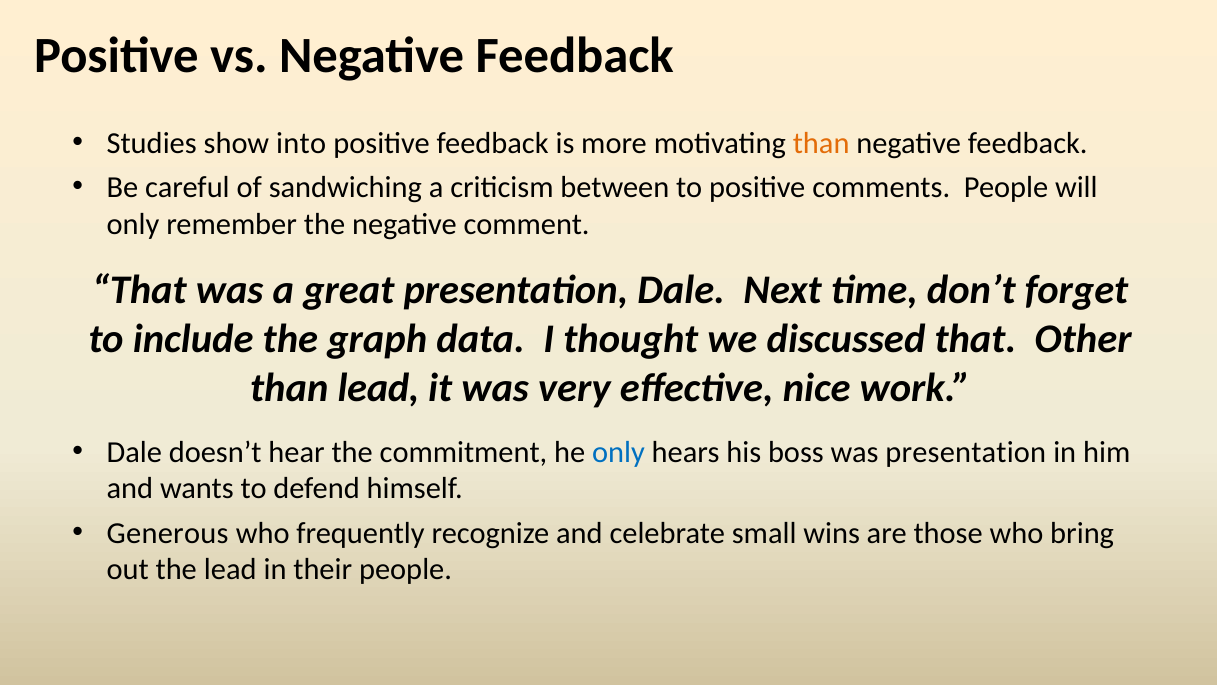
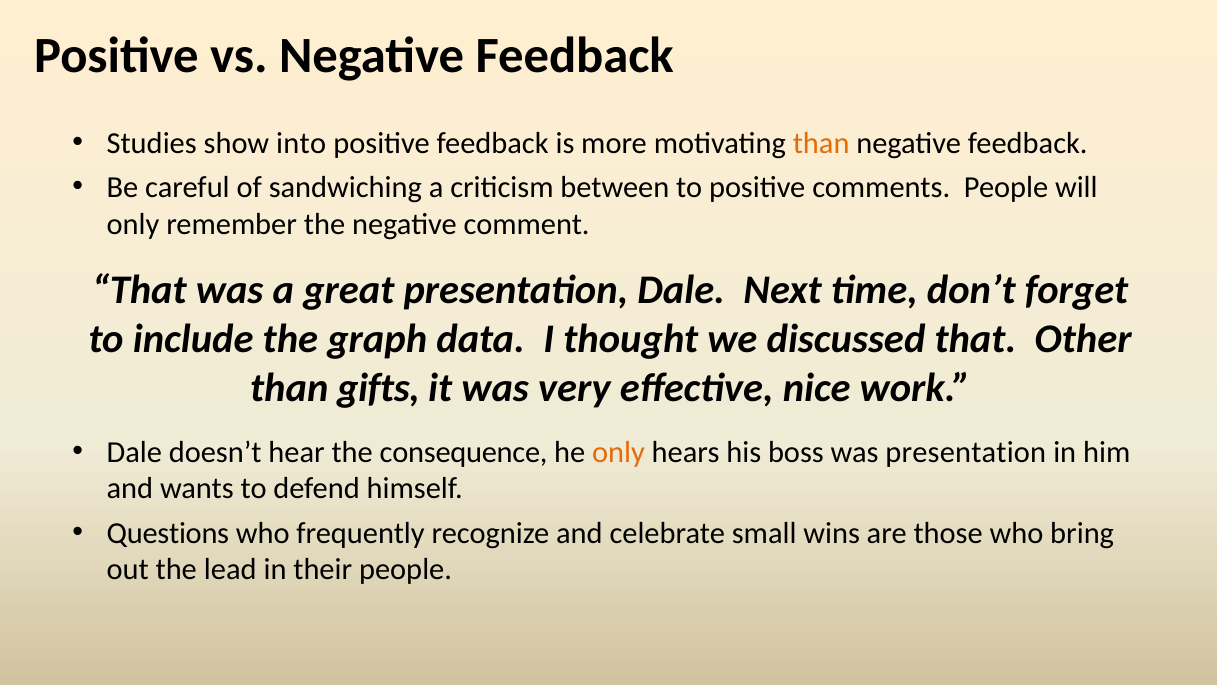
than lead: lead -> gifts
commitment: commitment -> consequence
only at (619, 452) colour: blue -> orange
Generous: Generous -> Questions
